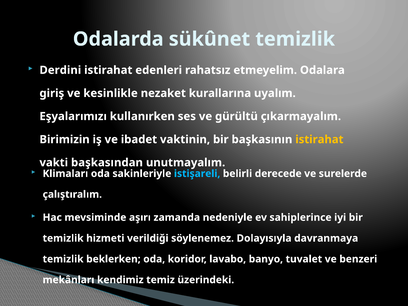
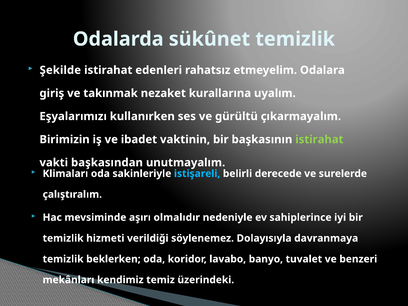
Derdini: Derdini -> Şekilde
kesinlikle: kesinlikle -> takınmak
istirahat at (319, 139) colour: yellow -> light green
zamanda: zamanda -> olmalıdır
